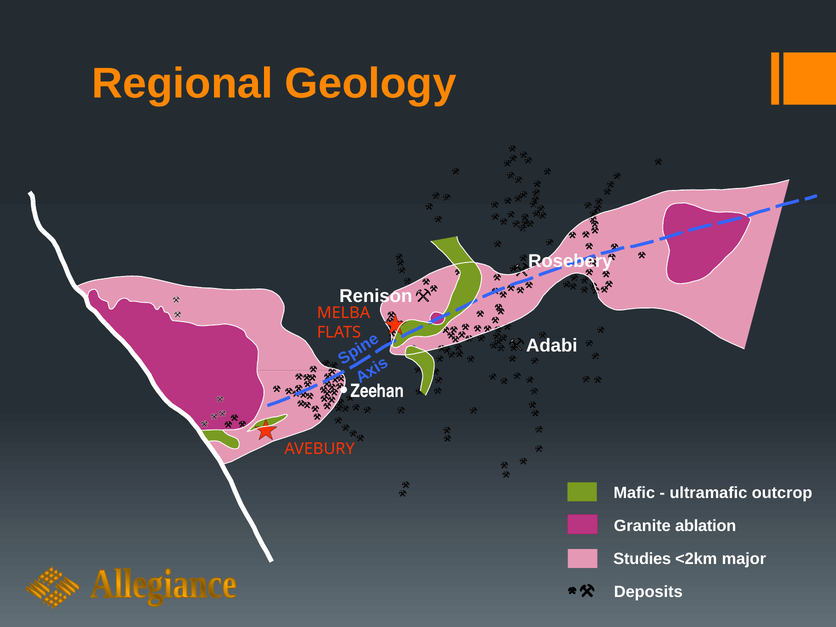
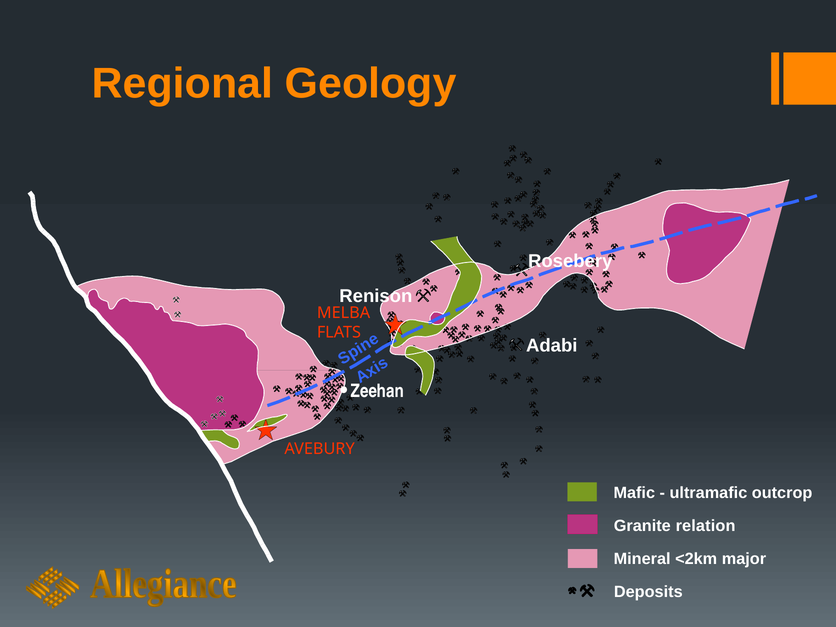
ablation: ablation -> relation
Studies: Studies -> Mineral
